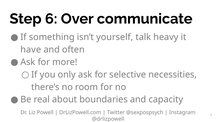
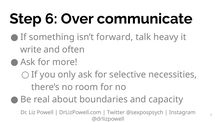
yourself: yourself -> forward
have: have -> write
